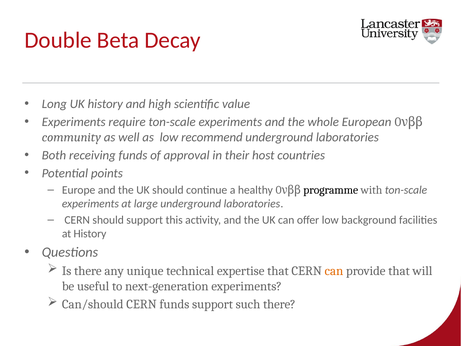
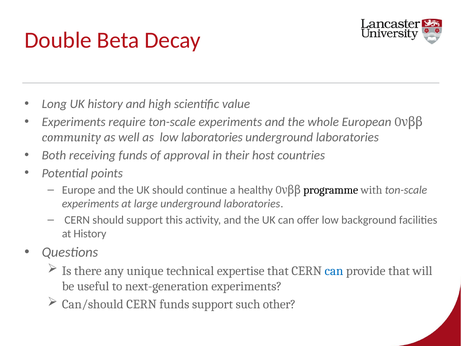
low recommend: recommend -> laboratories
can at (334, 271) colour: orange -> blue
such there: there -> other
